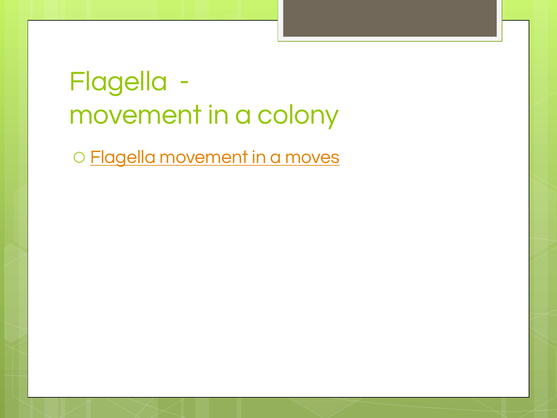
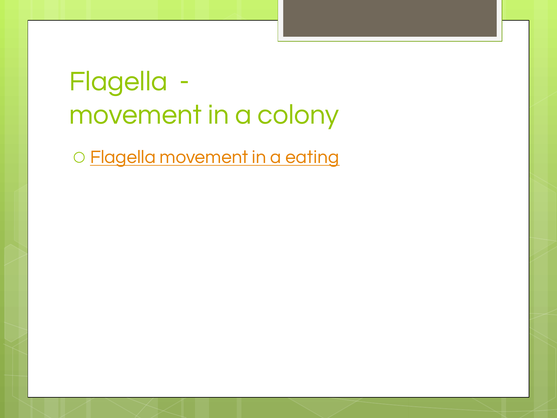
moves: moves -> eating
